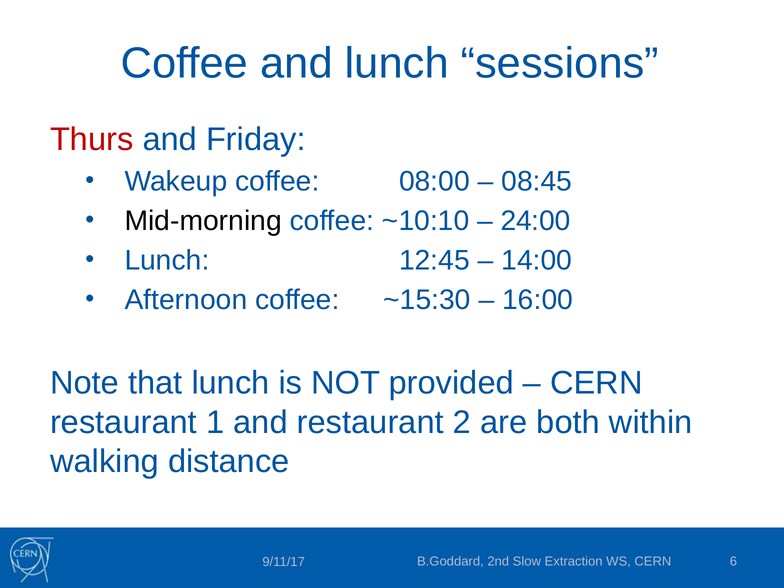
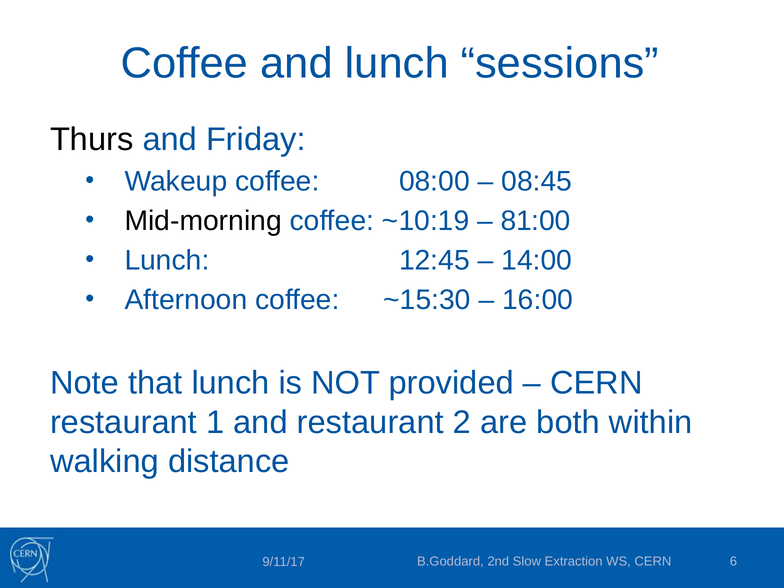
Thurs colour: red -> black
~10:10: ~10:10 -> ~10:19
24:00: 24:00 -> 81:00
